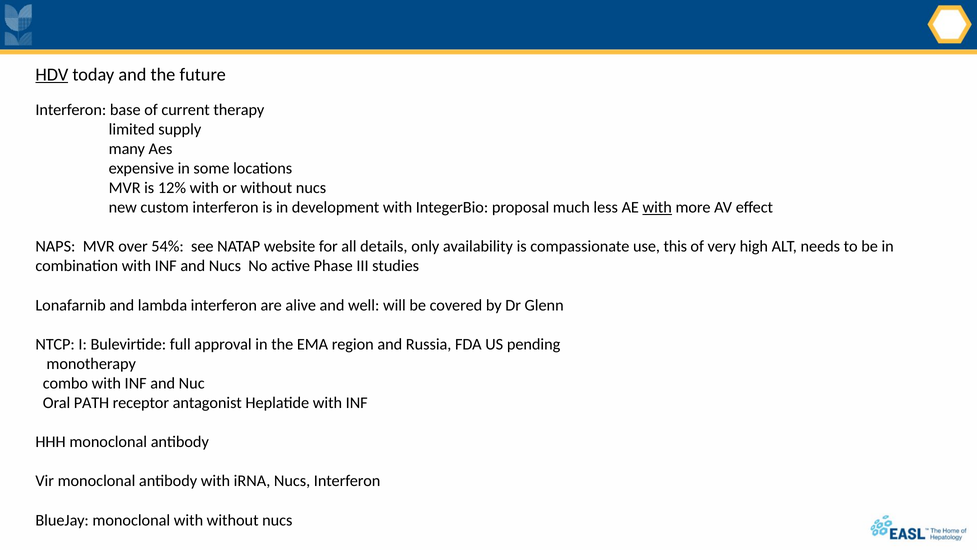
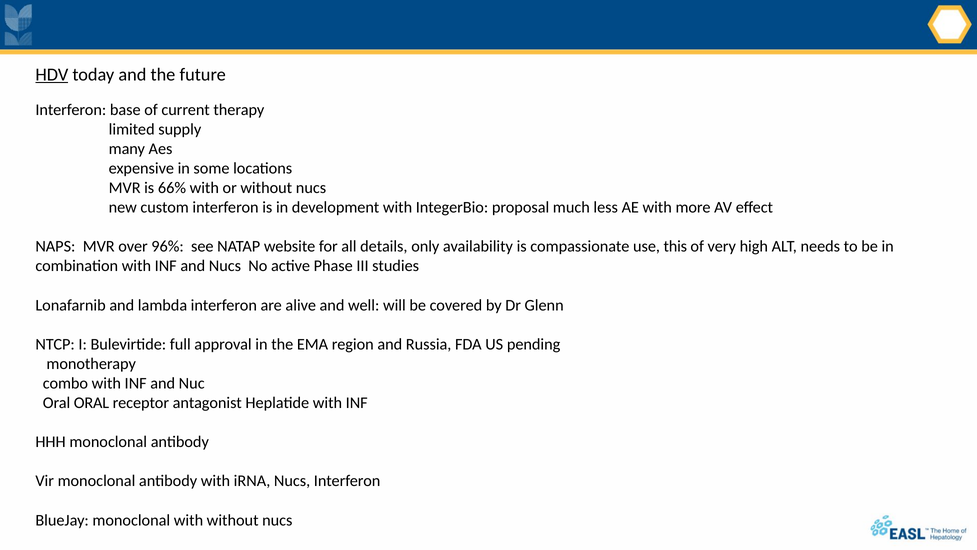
12%: 12% -> 66%
with at (657, 207) underline: present -> none
54%: 54% -> 96%
Oral PATH: PATH -> ORAL
